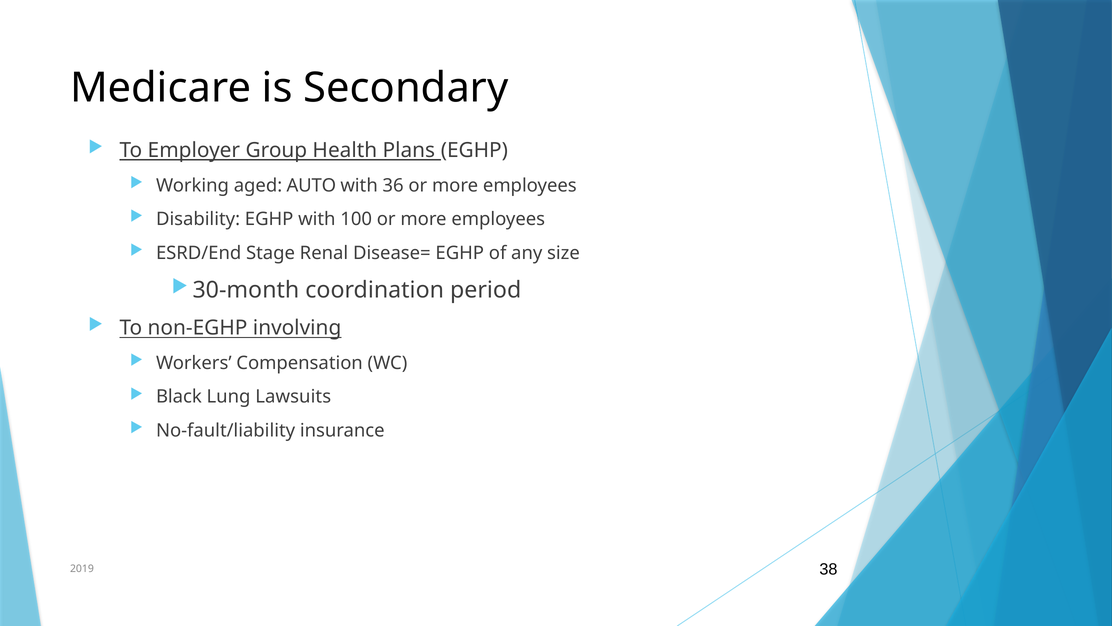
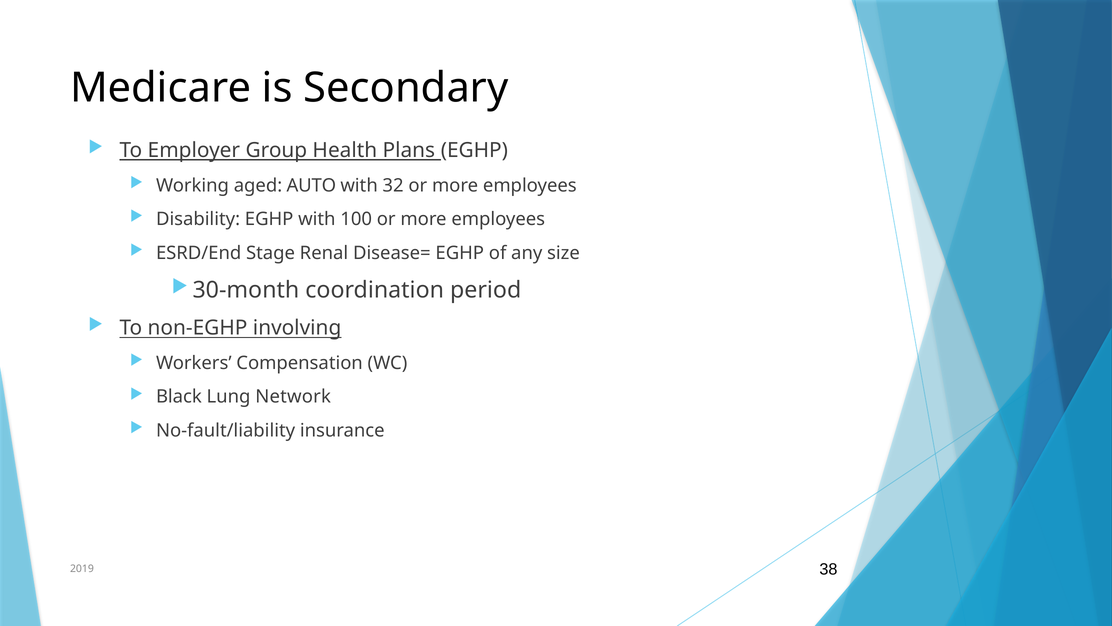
36: 36 -> 32
Lawsuits: Lawsuits -> Network
